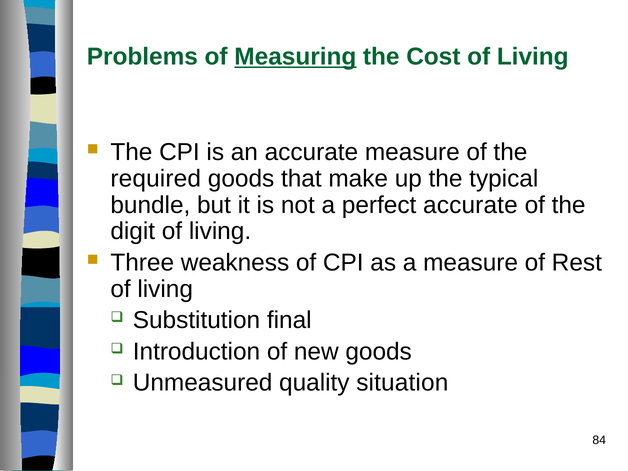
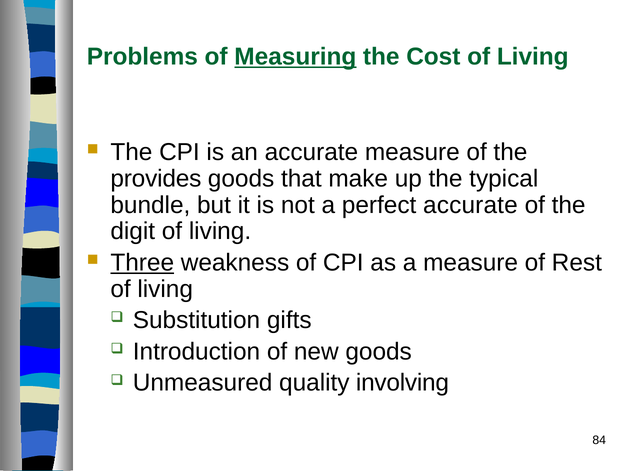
required: required -> provides
Three underline: none -> present
final: final -> gifts
situation: situation -> involving
